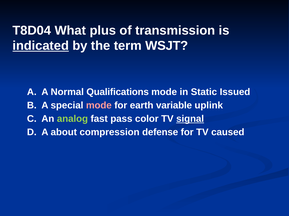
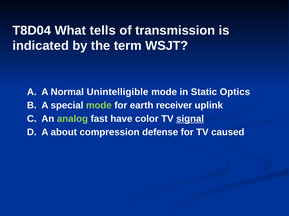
plus: plus -> tells
indicated underline: present -> none
Qualifications: Qualifications -> Unintelligible
Issued: Issued -> Optics
mode at (99, 106) colour: pink -> light green
variable: variable -> receiver
pass: pass -> have
